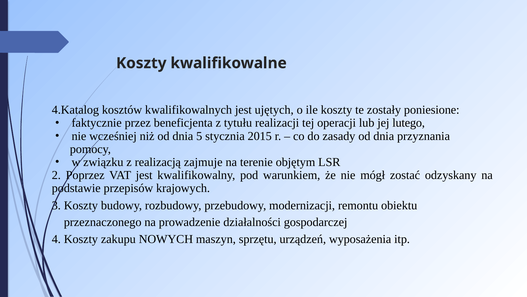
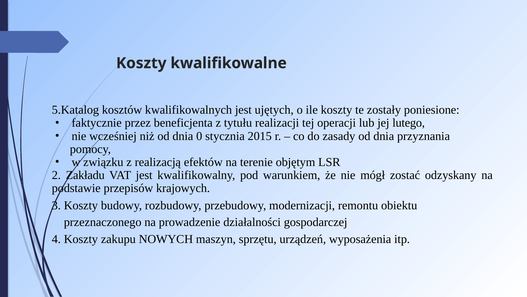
4.Katalog: 4.Katalog -> 5.Katalog
5: 5 -> 0
zajmuje: zajmuje -> efektów
Poprzez: Poprzez -> Zakładu
